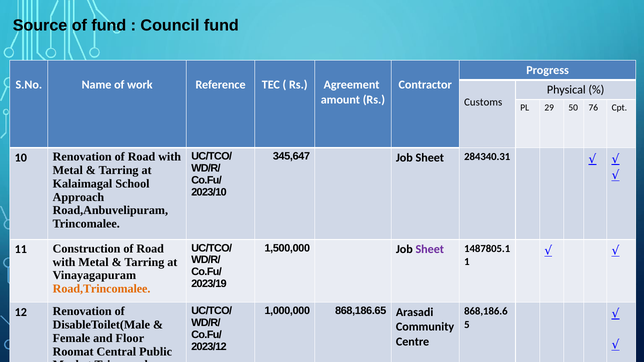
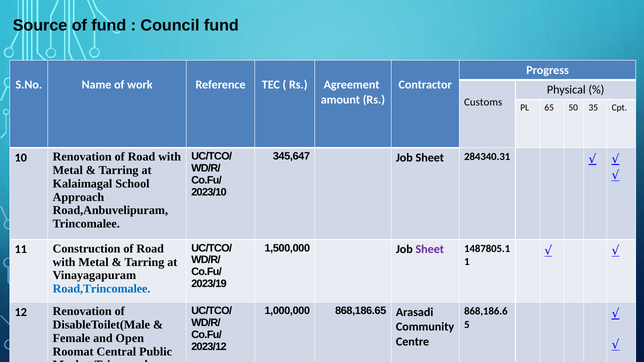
29: 29 -> 65
76: 76 -> 35
Road,Trincomalee colour: orange -> blue
Floor: Floor -> Open
